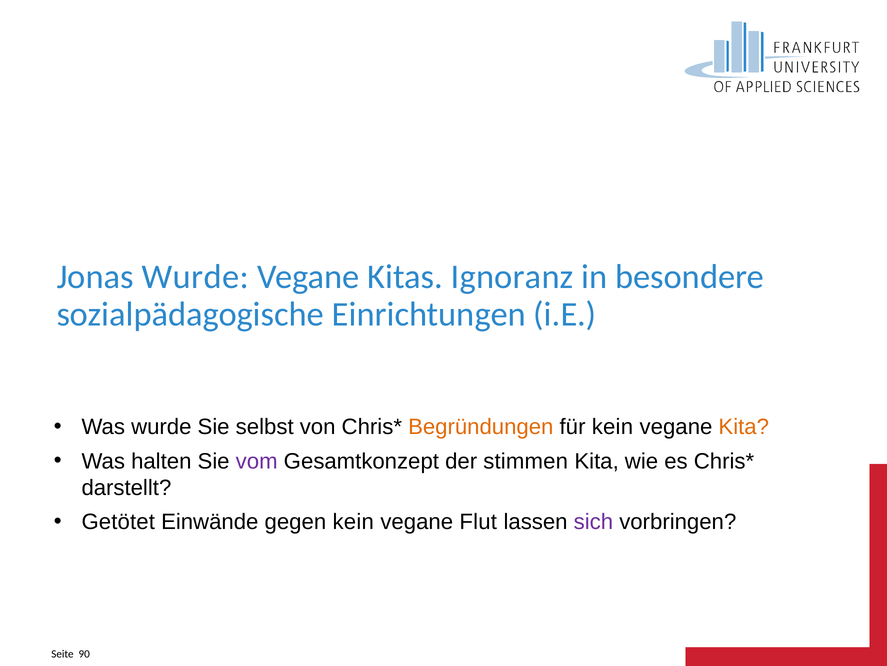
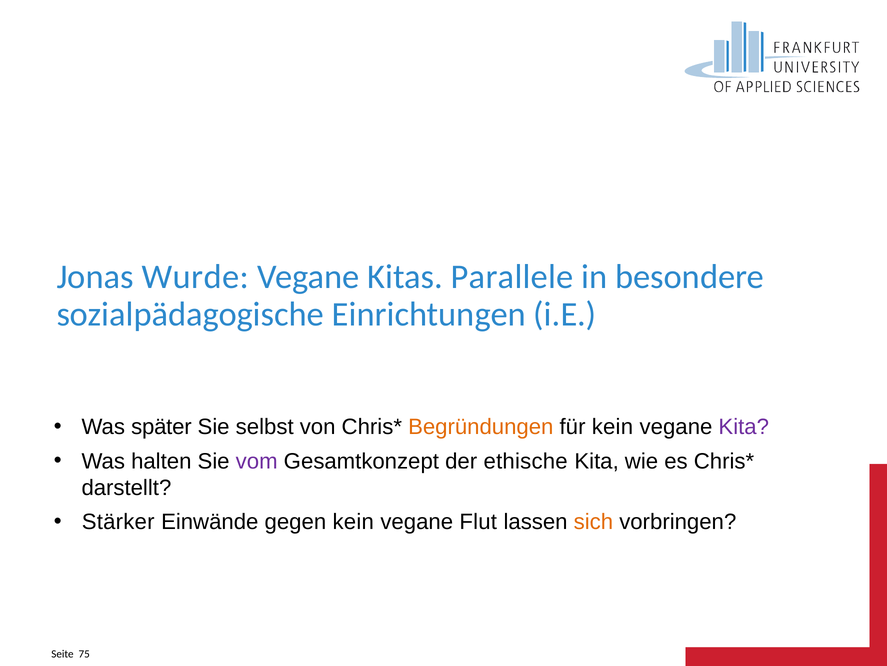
Ignoranz: Ignoranz -> Parallele
Was wurde: wurde -> später
Kita at (744, 427) colour: orange -> purple
stimmen: stimmen -> ethische
Getötet: Getötet -> Stärker
sich colour: purple -> orange
90: 90 -> 75
